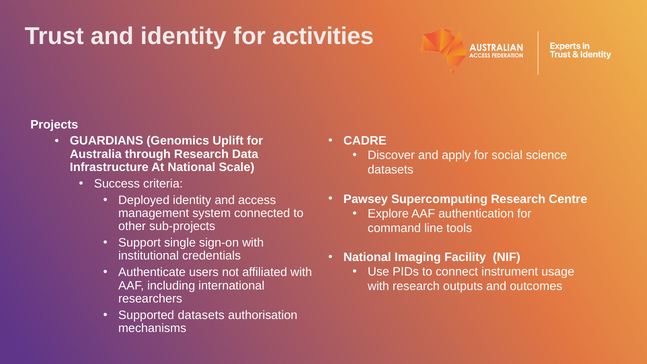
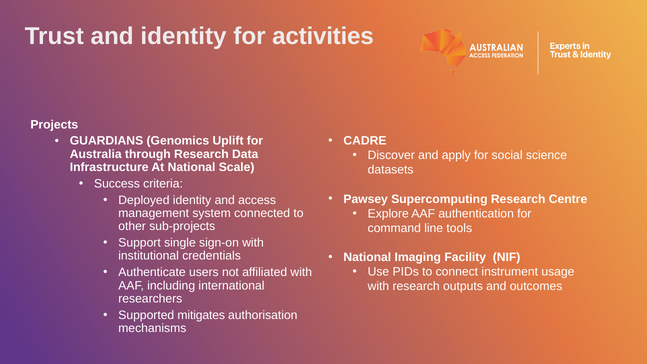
Supported datasets: datasets -> mitigates
